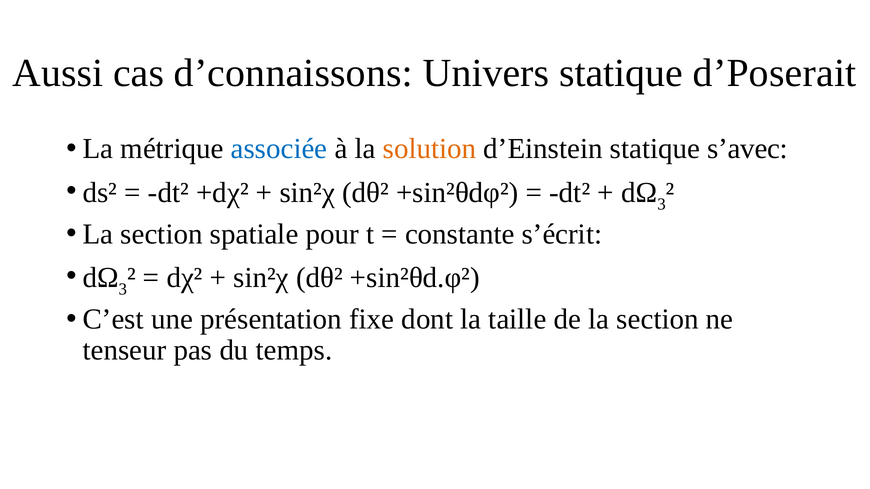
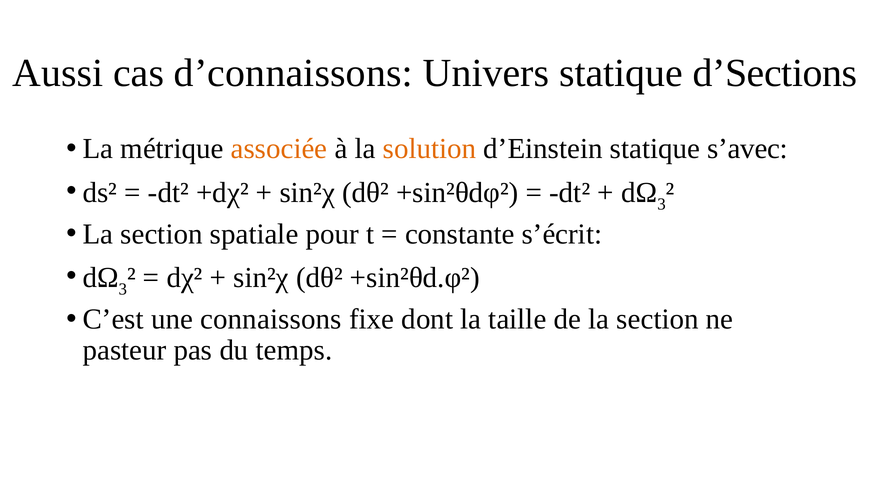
d’Poserait: d’Poserait -> d’Sections
associée colour: blue -> orange
présentation: présentation -> connaissons
tenseur: tenseur -> pasteur
